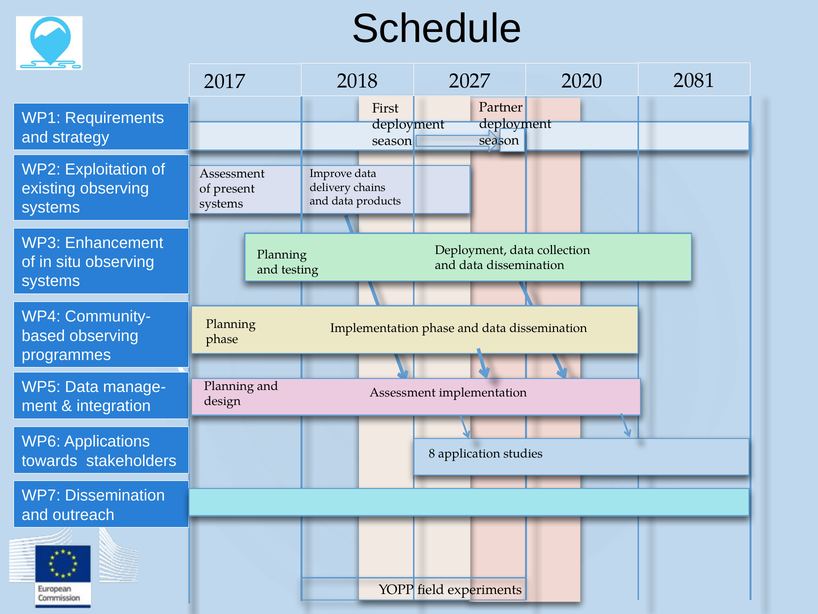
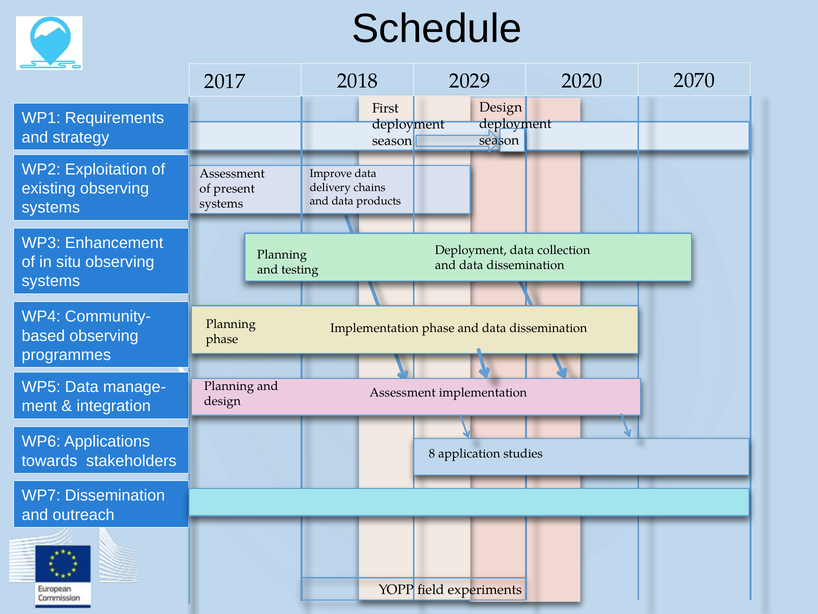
2027: 2027 -> 2029
2081: 2081 -> 2070
Partner at (501, 107): Partner -> Design
